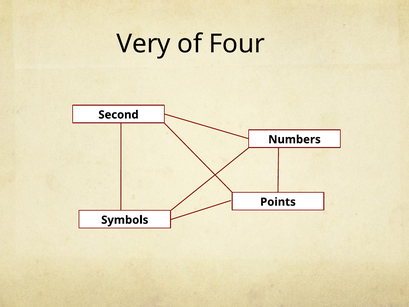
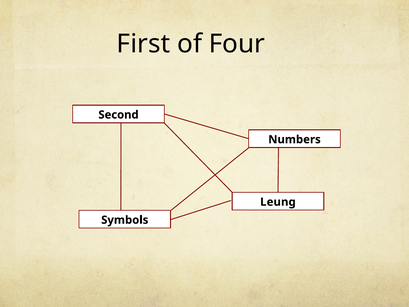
Very: Very -> First
Points: Points -> Leung
